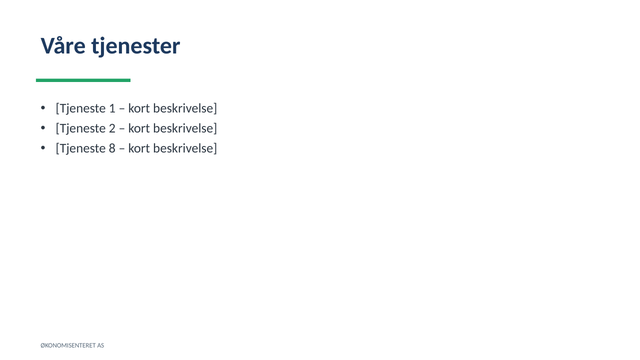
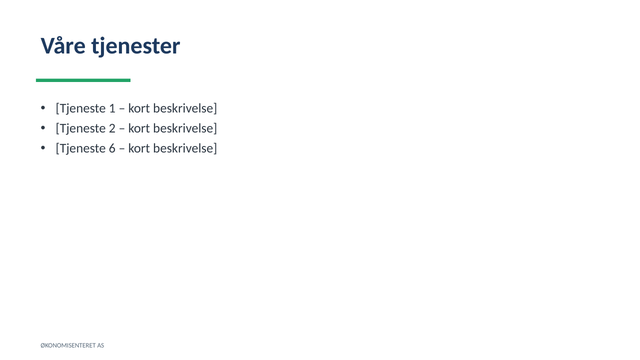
8: 8 -> 6
